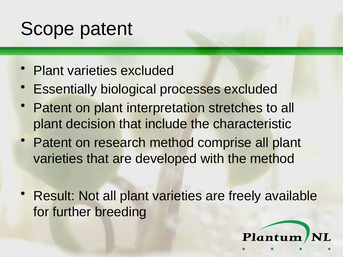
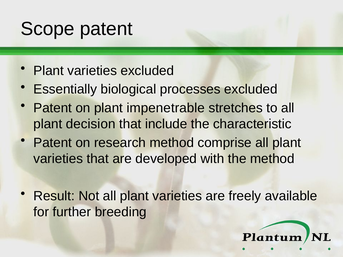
interpretation: interpretation -> impenetrable
